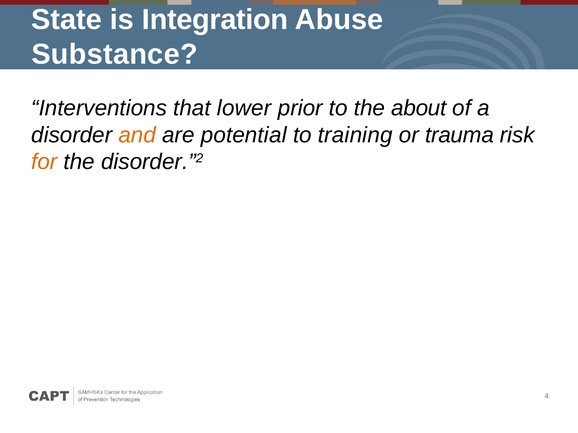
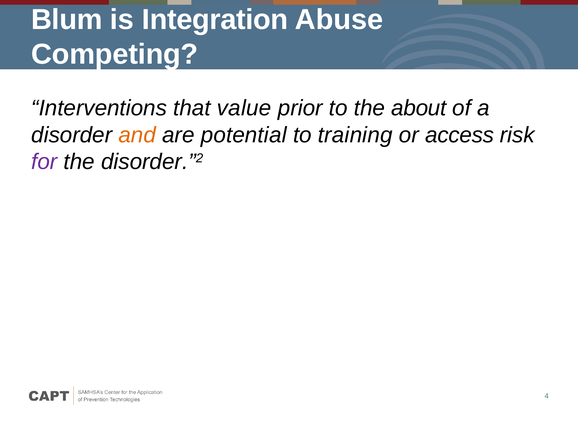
State: State -> Blum
Substance: Substance -> Competing
lower: lower -> value
trauma: trauma -> access
for colour: orange -> purple
